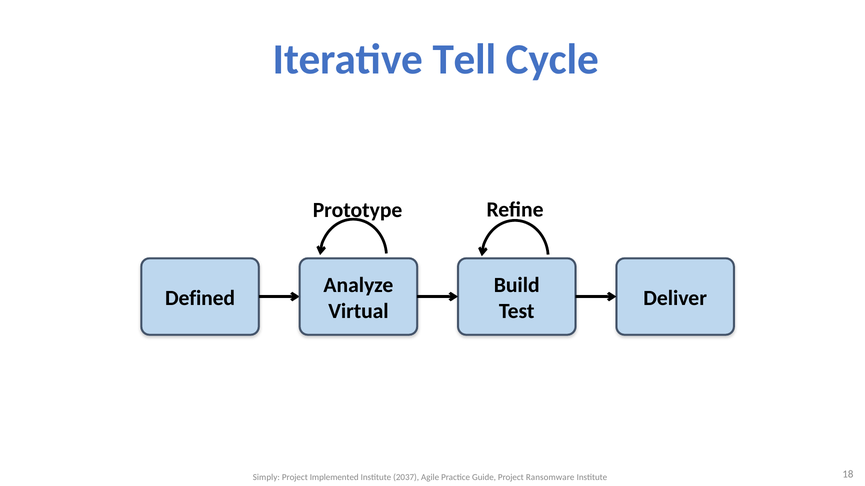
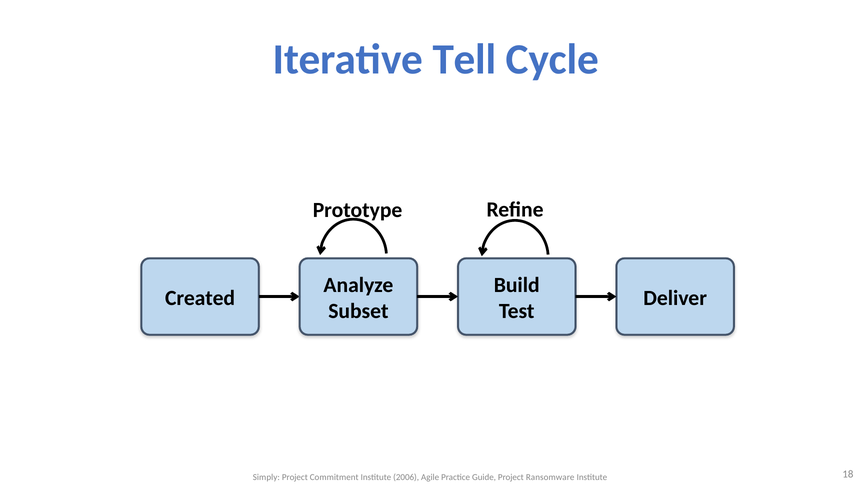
Defined: Defined -> Created
Virtual: Virtual -> Subset
Implemented: Implemented -> Commitment
2037: 2037 -> 2006
